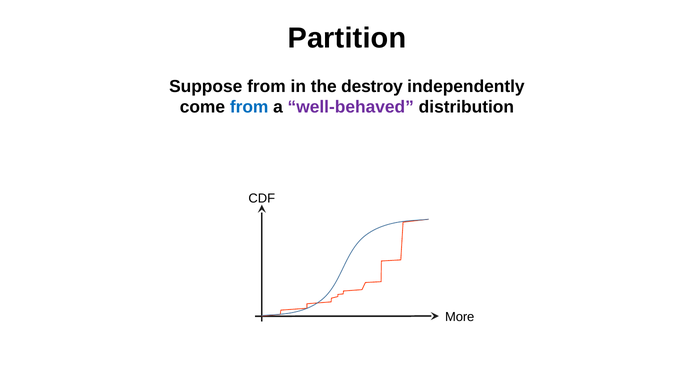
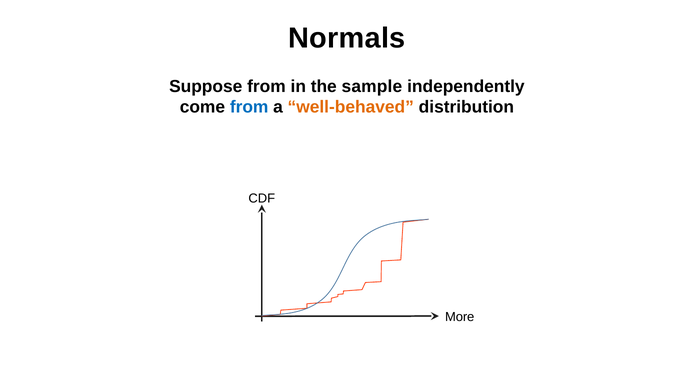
Partition: Partition -> Normals
destroy: destroy -> sample
well-behaved colour: purple -> orange
